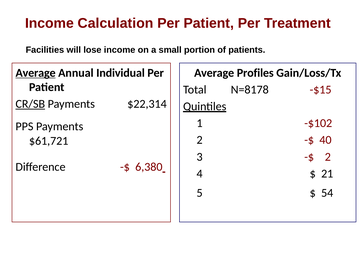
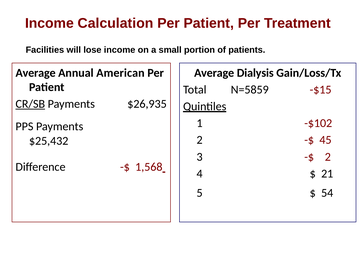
Average at (36, 73) underline: present -> none
Individual: Individual -> American
Profiles: Profiles -> Dialysis
N=8178: N=8178 -> N=5859
$22,314: $22,314 -> $26,935
40: 40 -> 45
$61,721: $61,721 -> $25,432
6,380: 6,380 -> 1,568
